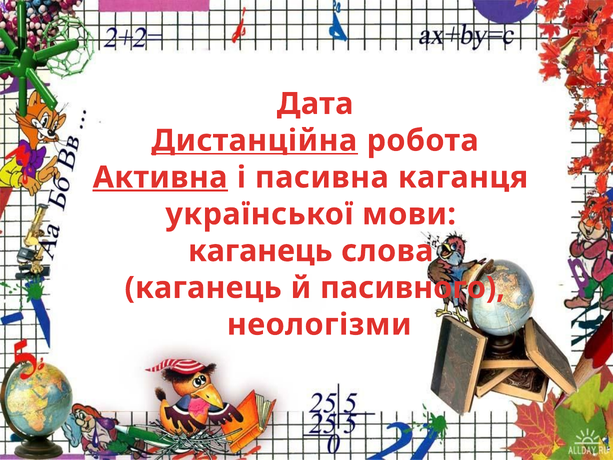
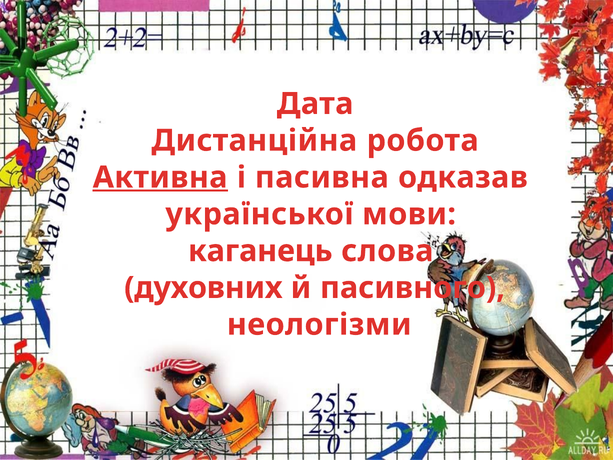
Дистанційна underline: present -> none
каганця: каганця -> одказав
каганець at (203, 288): каганець -> духовних
